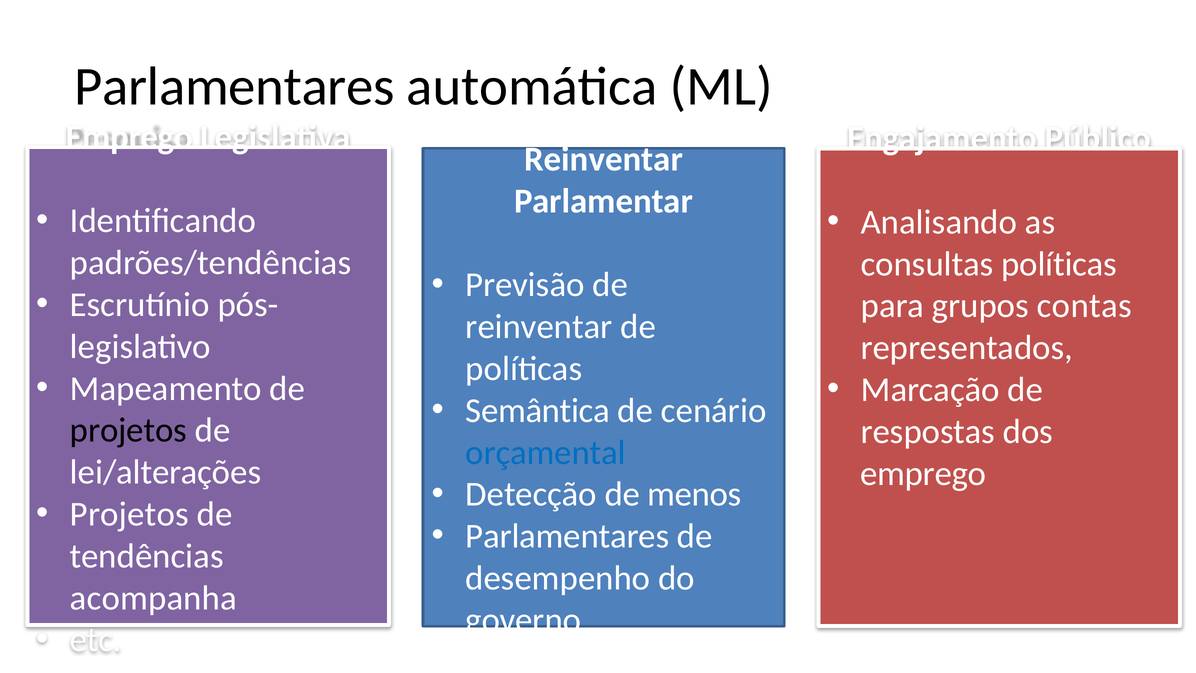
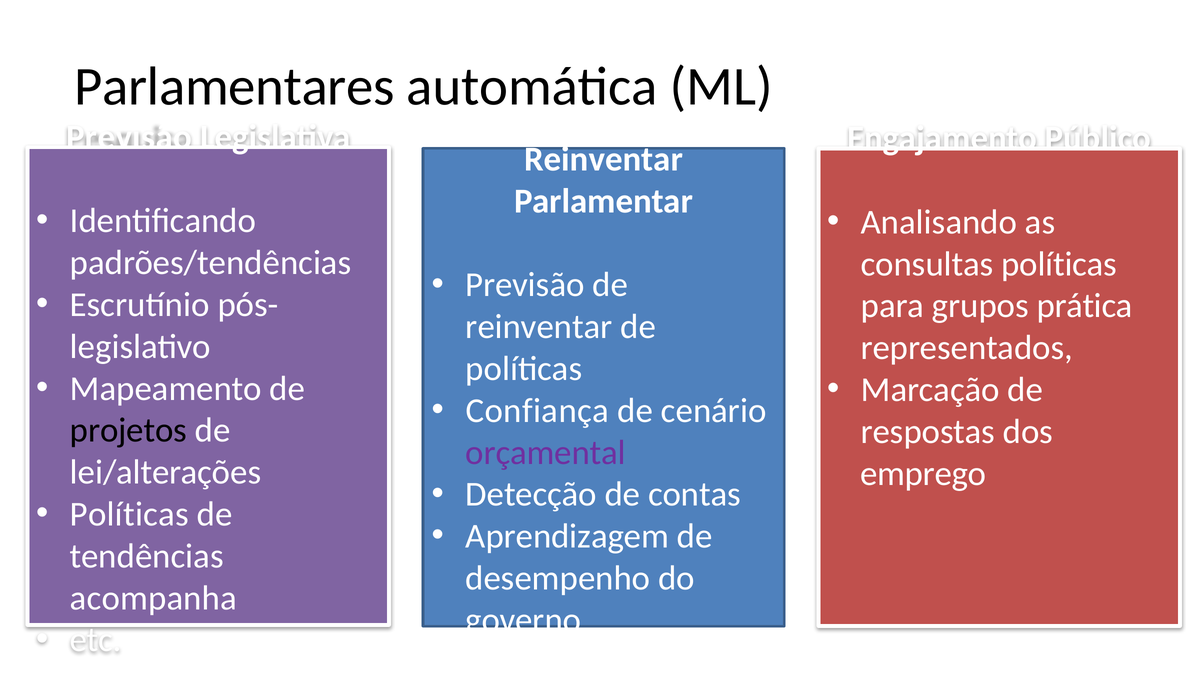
Emprego at (129, 137): Emprego -> Previsão
contas: contas -> prática
Semântica: Semântica -> Confiança
orçamental colour: blue -> purple
menos: menos -> contas
Projetos at (129, 514): Projetos -> Políticas
Parlamentares at (567, 536): Parlamentares -> Aprendizagem
